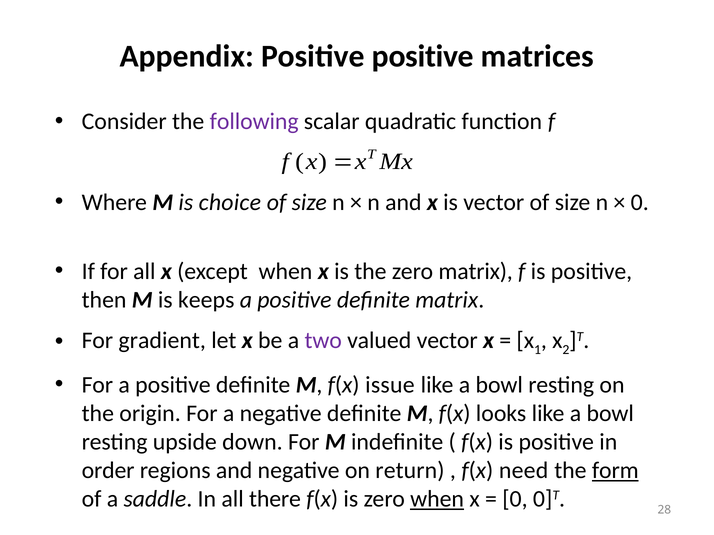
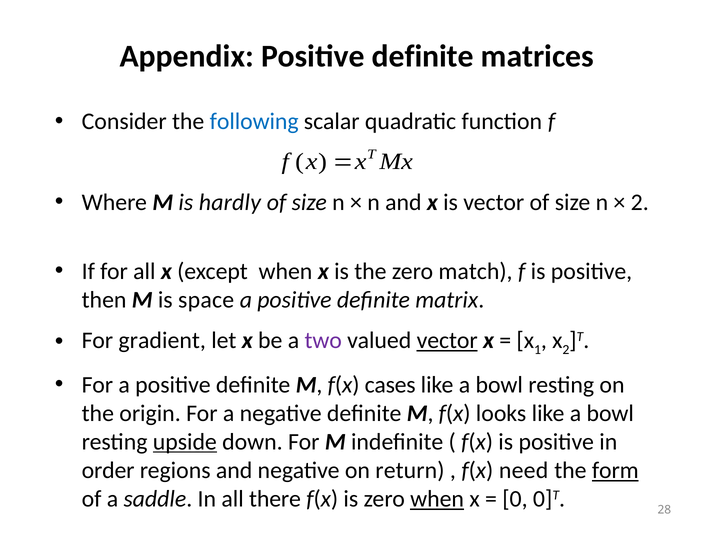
Appendix Positive positive: positive -> definite
following colour: purple -> blue
choice: choice -> hardly
0 at (640, 203): 0 -> 2
zero matrix: matrix -> match
keeps: keeps -> space
vector at (447, 341) underline: none -> present
issue: issue -> cases
upside underline: none -> present
